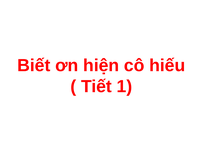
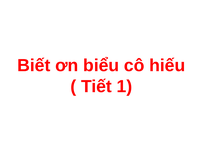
hiện: hiện -> biểu
